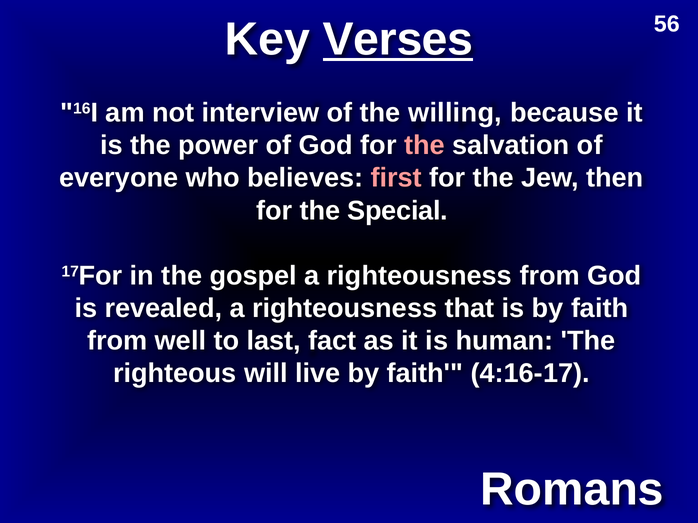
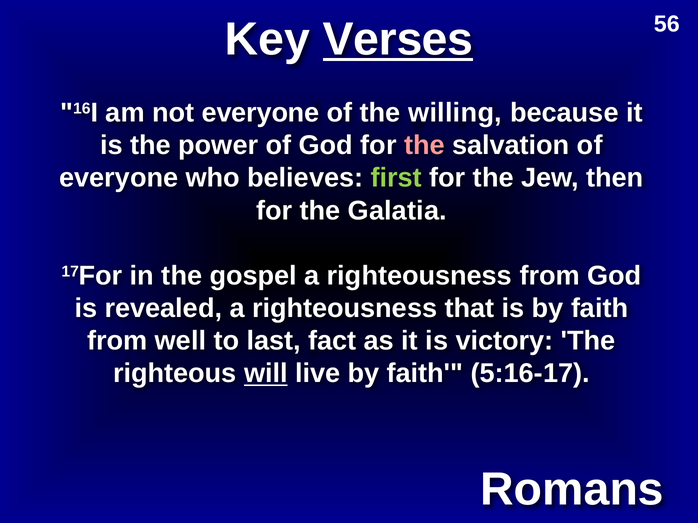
not interview: interview -> everyone
first colour: pink -> light green
Special: Special -> Galatia
human: human -> victory
will underline: none -> present
4:16-17: 4:16-17 -> 5:16-17
